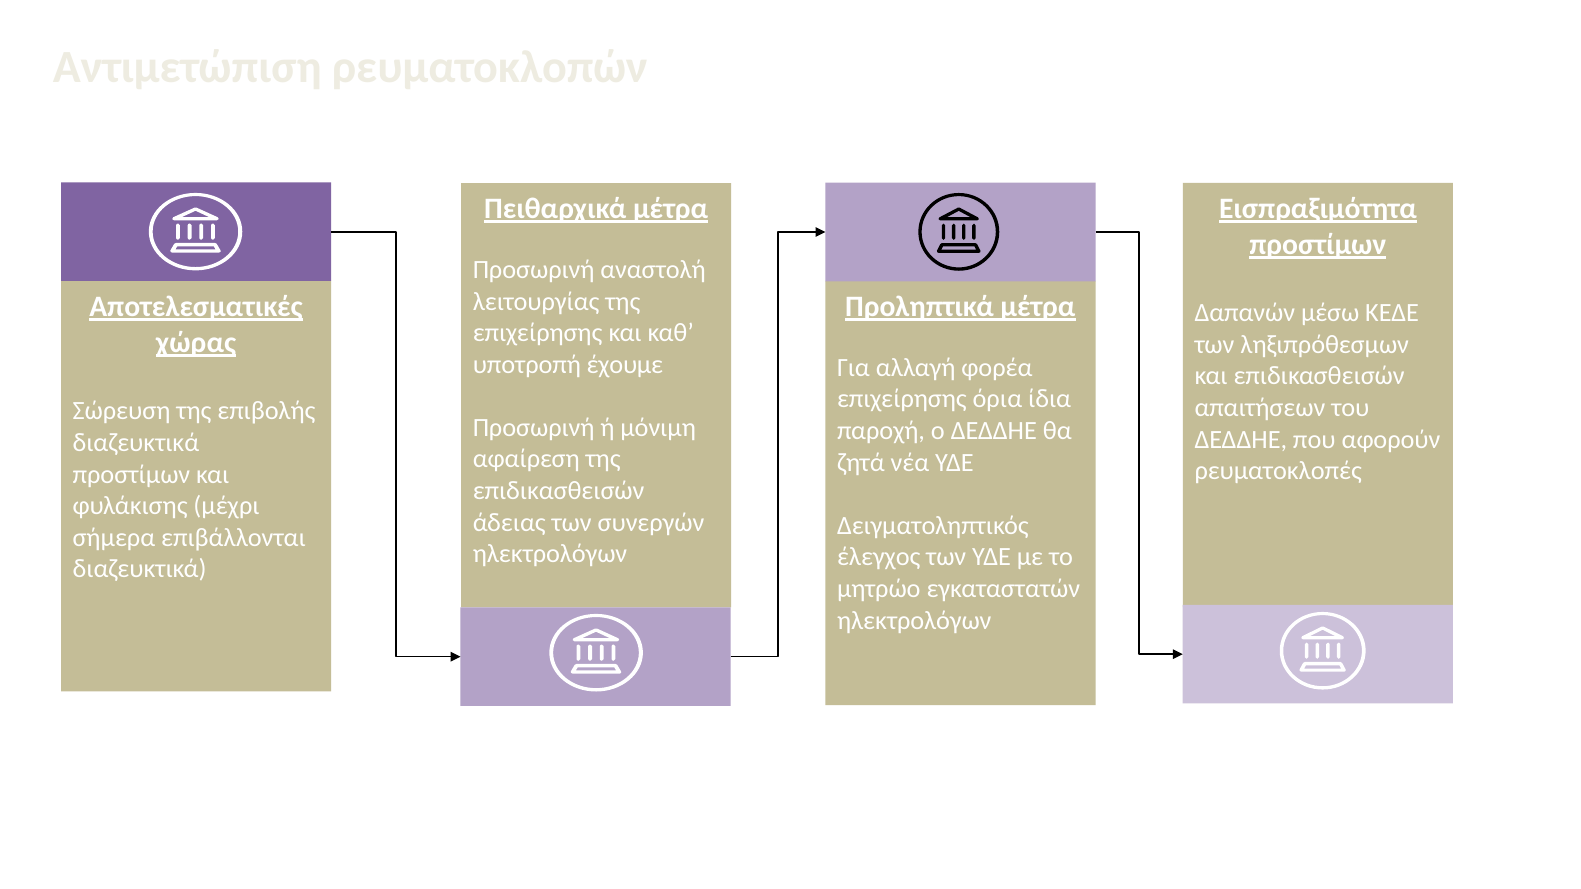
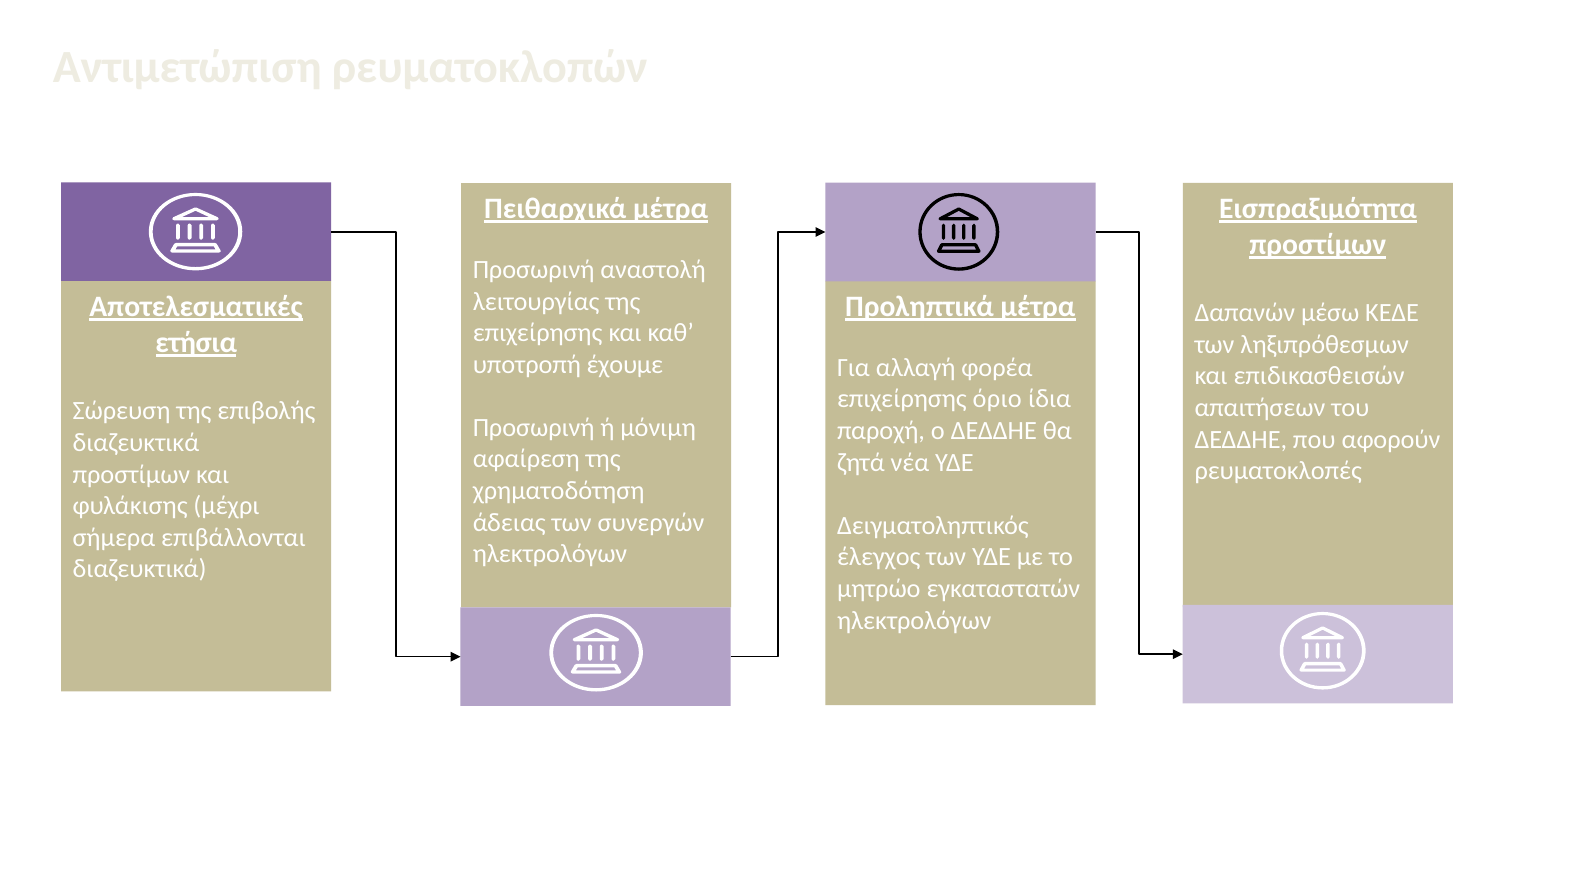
χώρας: χώρας -> ετήσια
όρια: όρια -> όριο
επιδικασθεισών at (559, 491): επιδικασθεισών -> χρηματοδότηση
